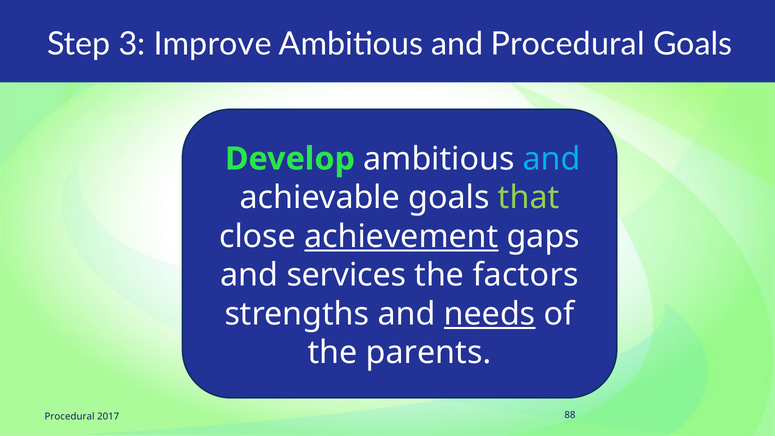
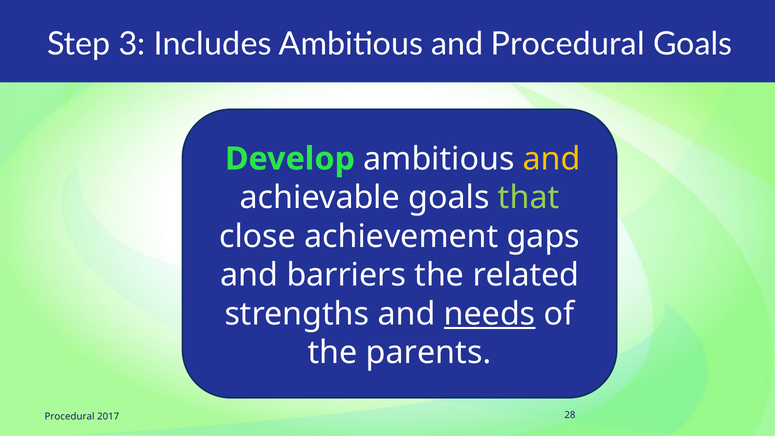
Improve: Improve -> Includes
and at (552, 159) colour: light blue -> yellow
achievement underline: present -> none
services: services -> barriers
factors: factors -> related
88: 88 -> 28
